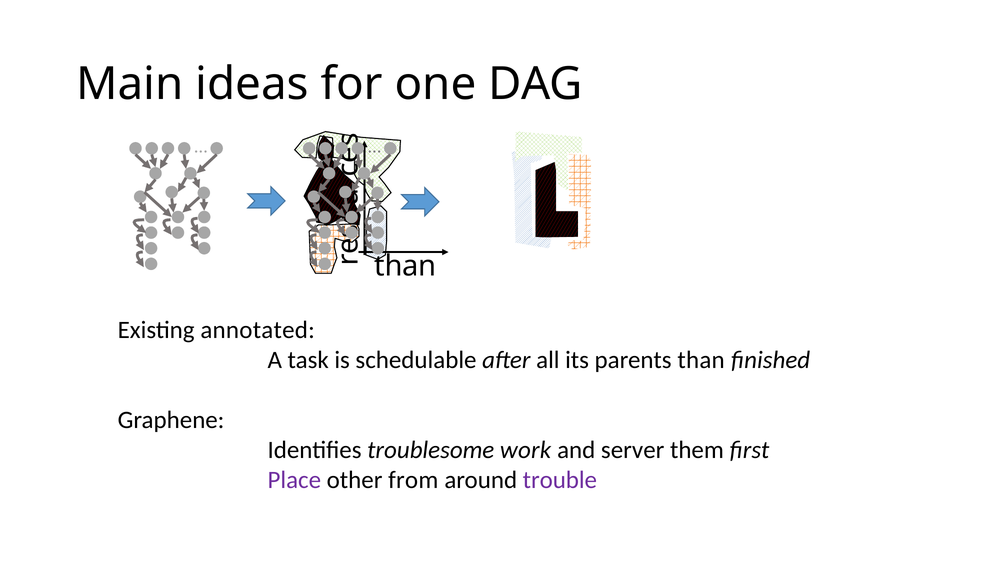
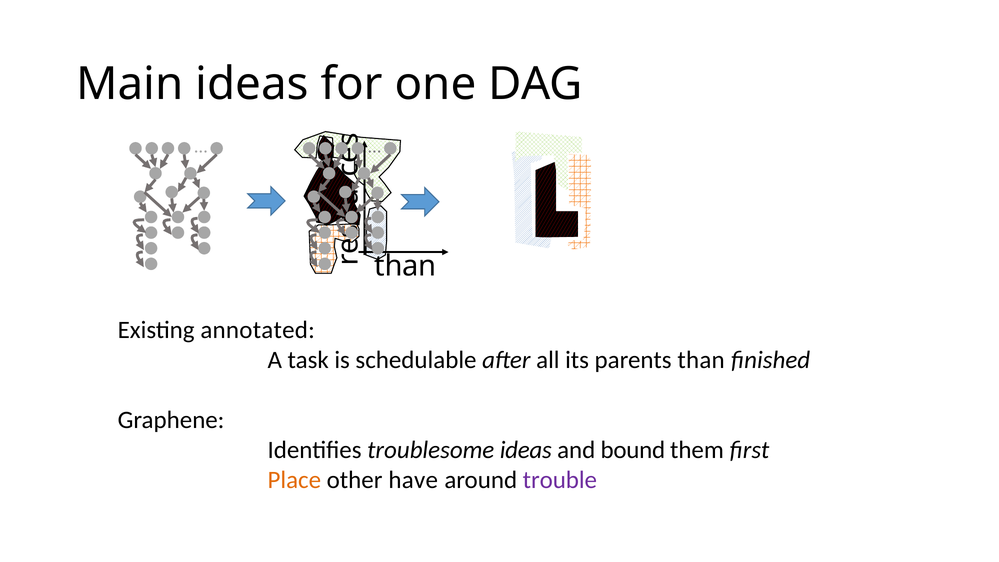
troublesome work: work -> ideas
server: server -> bound
Place colour: purple -> orange
from: from -> have
